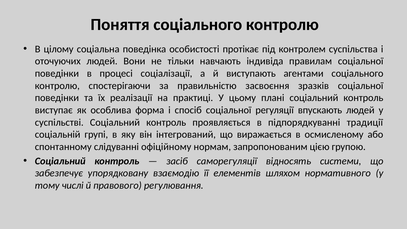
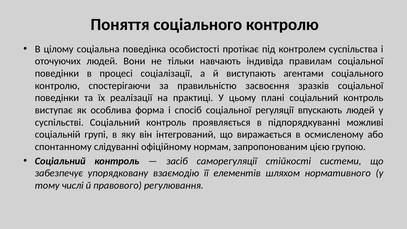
традиції: традиції -> можливі
відносять: відносять -> стійкості
